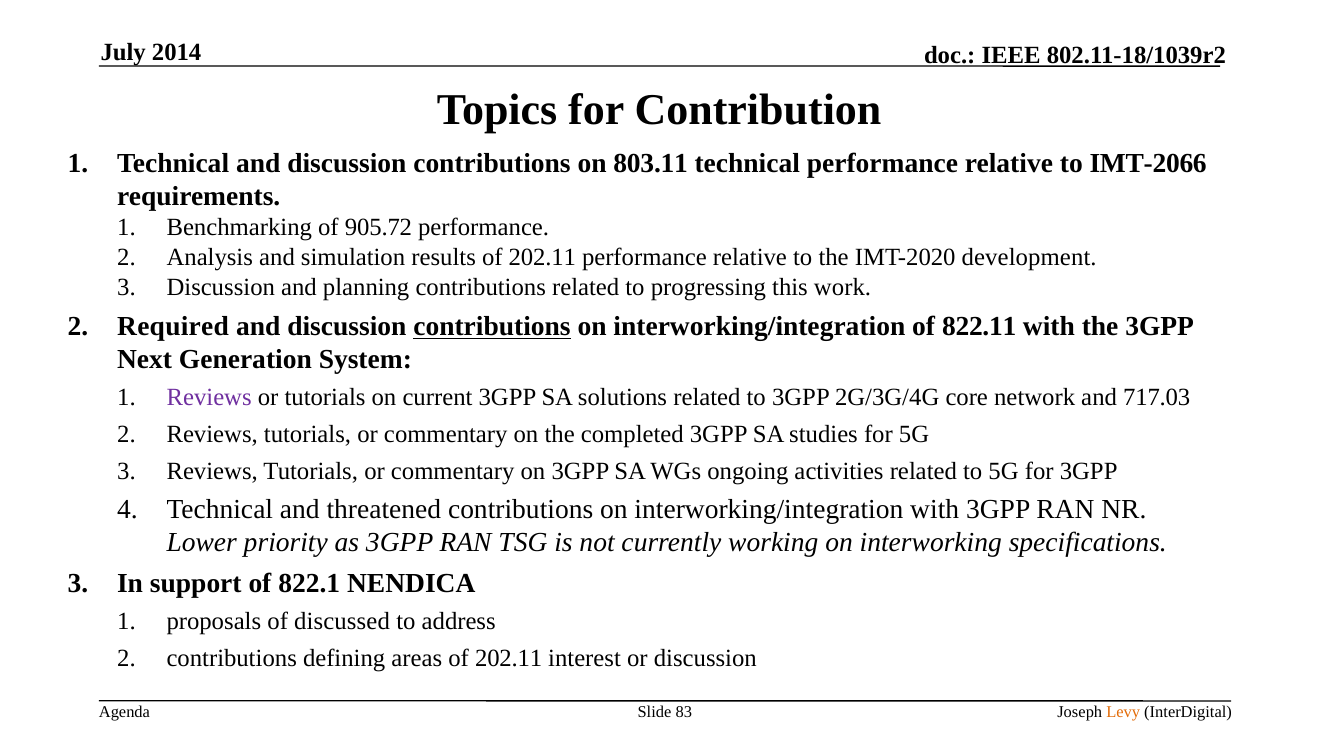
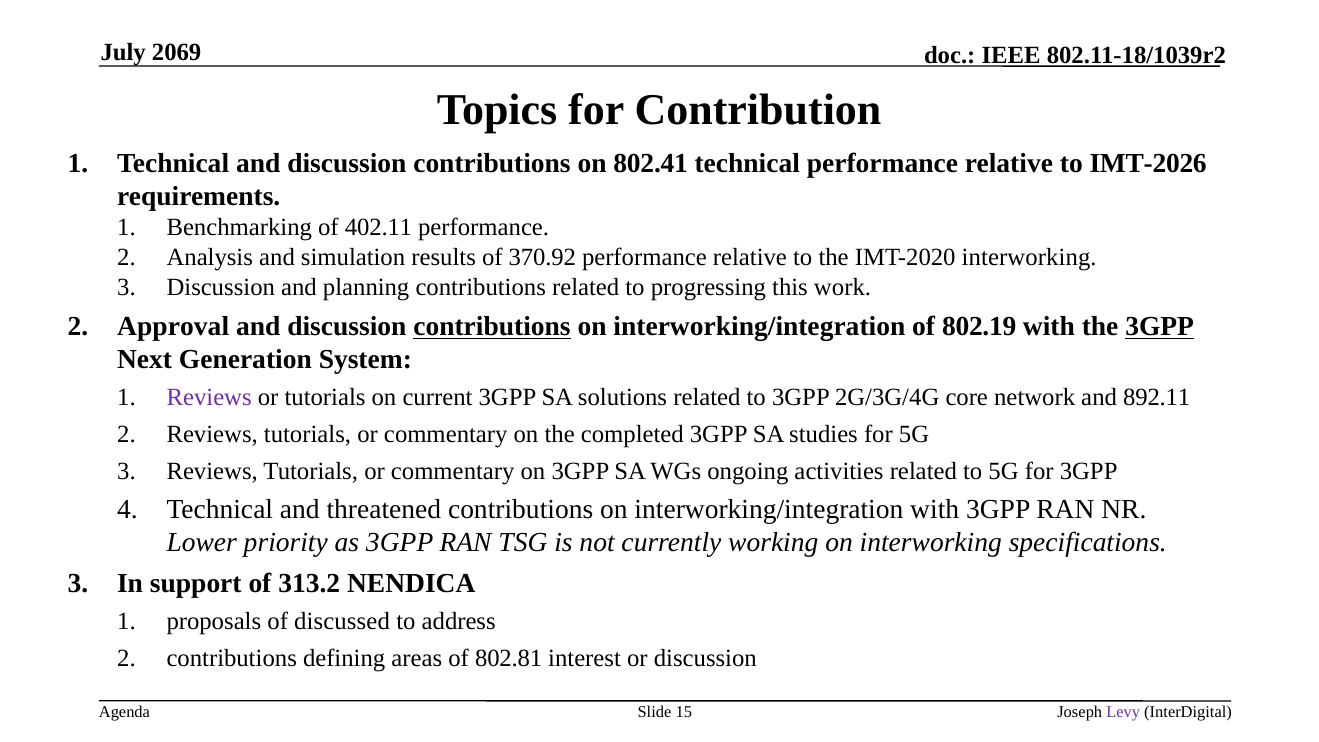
2014: 2014 -> 2069
803.11: 803.11 -> 802.41
IMT-2066: IMT-2066 -> IMT-2026
905.72: 905.72 -> 402.11
results of 202.11: 202.11 -> 370.92
IMT-2020 development: development -> interworking
Required: Required -> Approval
822.11: 822.11 -> 802.19
3GPP at (1160, 327) underline: none -> present
717.03: 717.03 -> 892.11
822.1: 822.1 -> 313.2
areas of 202.11: 202.11 -> 802.81
83: 83 -> 15
Levy colour: orange -> purple
